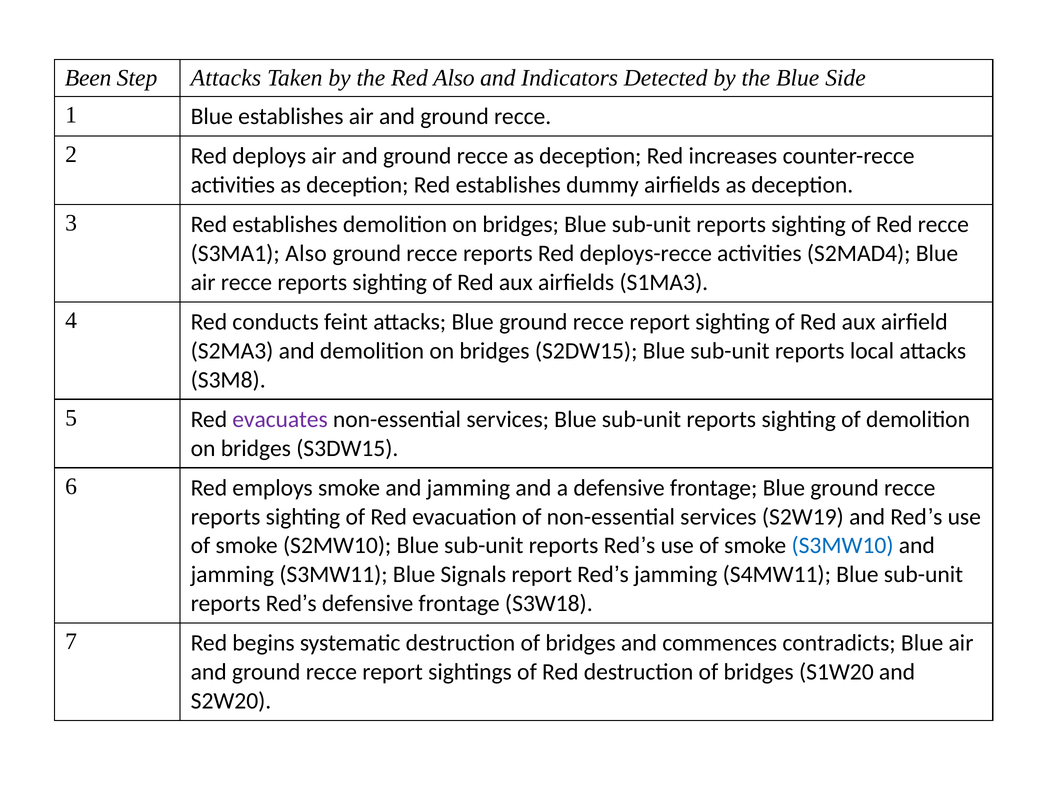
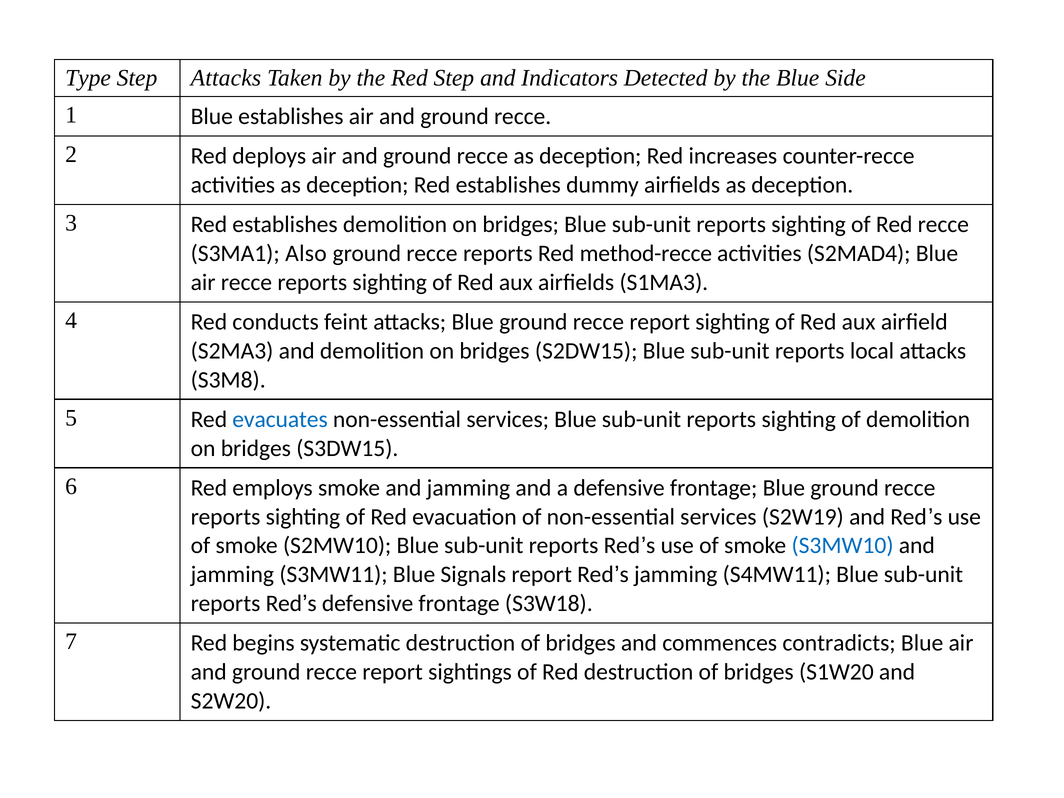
Been: Been -> Type
Red Also: Also -> Step
deploys-recce: deploys-recce -> method-recce
evacuates colour: purple -> blue
